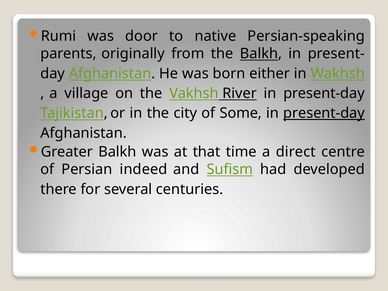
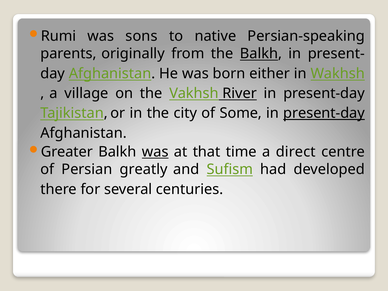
door: door -> sons
was at (155, 152) underline: none -> present
indeed: indeed -> greatly
